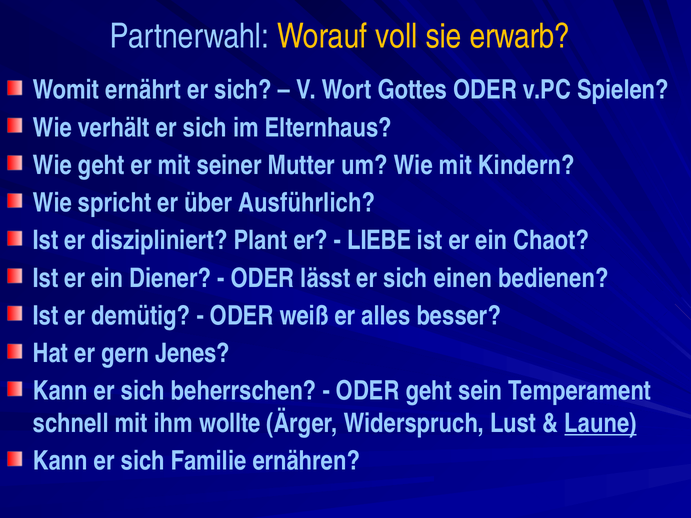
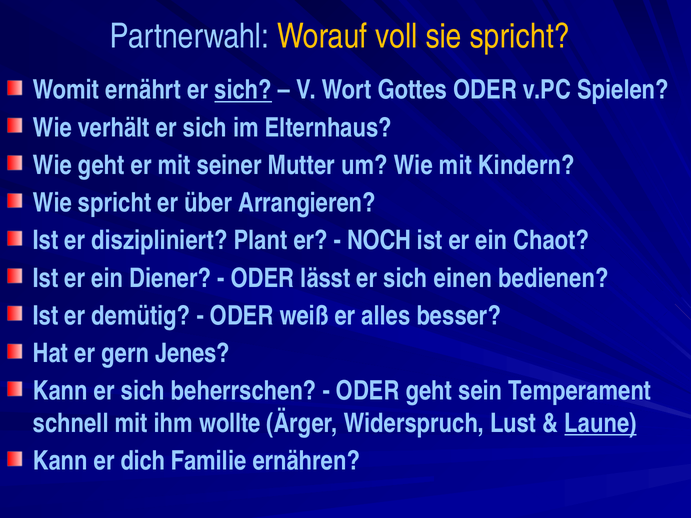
sie erwarb: erwarb -> spricht
sich at (243, 90) underline: none -> present
Ausführlich: Ausführlich -> Arrangieren
LIEBE: LIEBE -> NOCH
sich at (143, 461): sich -> dich
